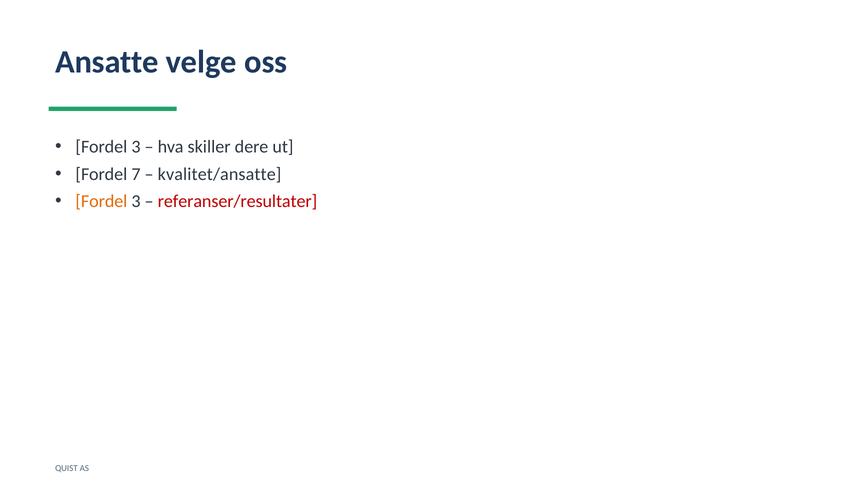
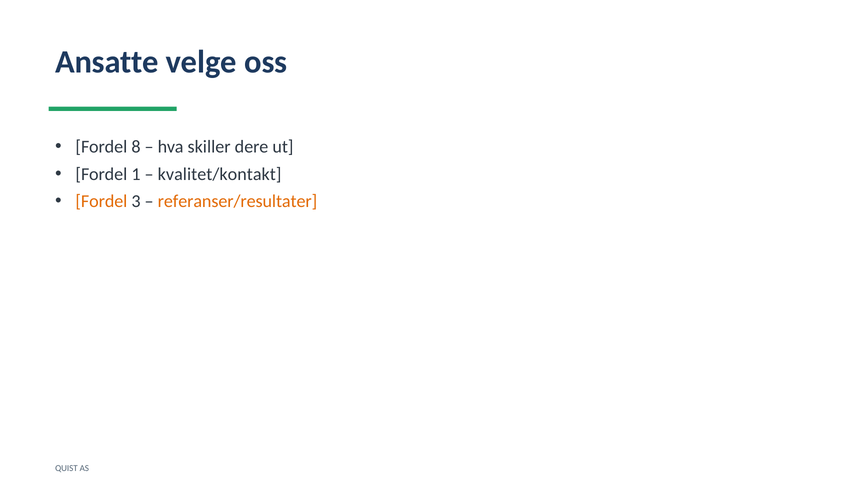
3 at (136, 147): 3 -> 8
7: 7 -> 1
kvalitet/ansatte: kvalitet/ansatte -> kvalitet/kontakt
referanser/resultater colour: red -> orange
